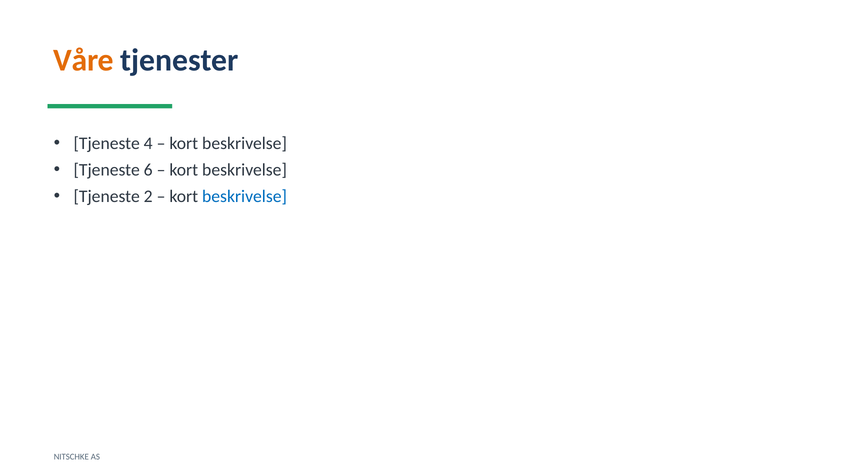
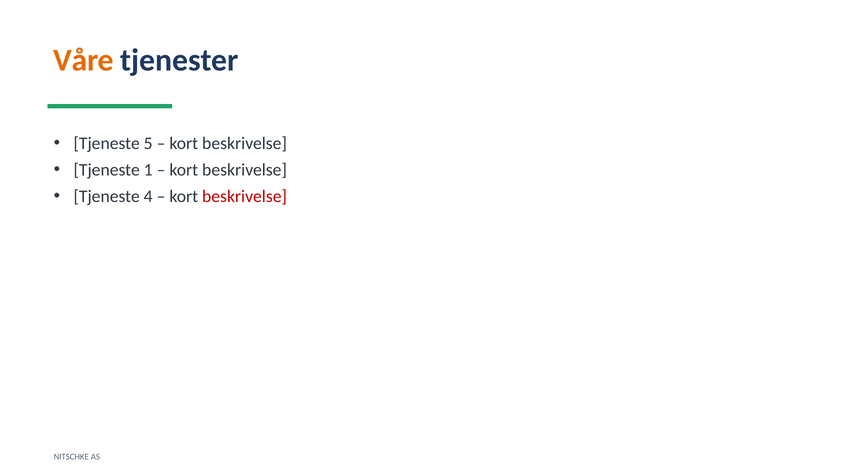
4: 4 -> 5
6: 6 -> 1
2: 2 -> 4
beskrivelse at (245, 196) colour: blue -> red
